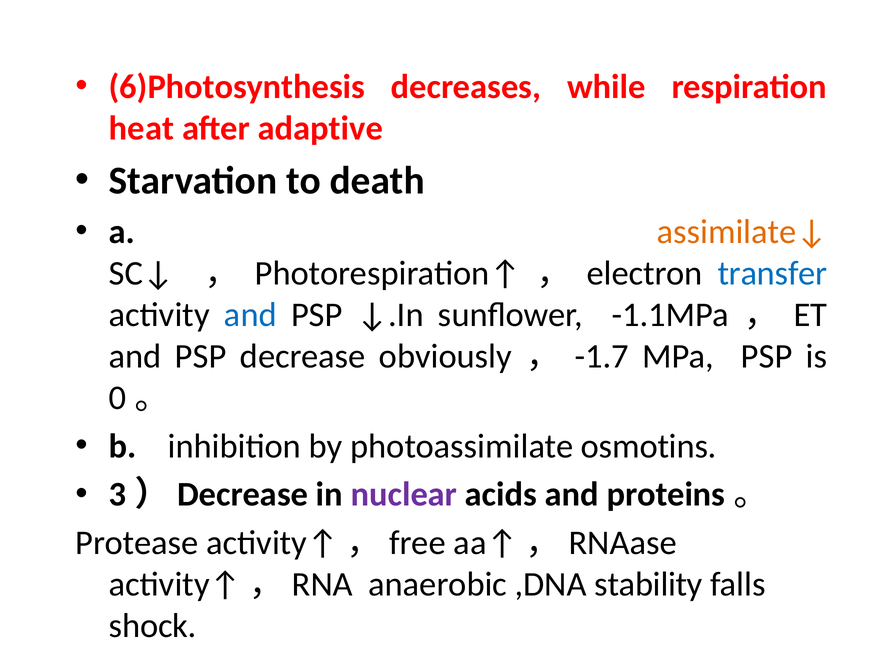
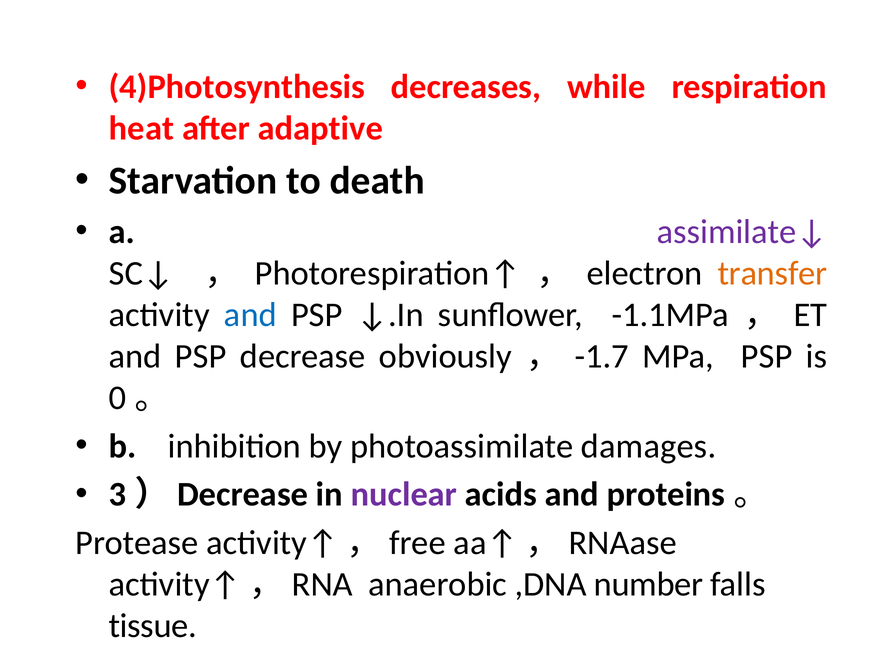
6)Photosynthesis: 6)Photosynthesis -> 4)Photosynthesis
assimilate↓ colour: orange -> purple
transfer colour: blue -> orange
osmotins: osmotins -> damages
stability: stability -> number
shock: shock -> tissue
